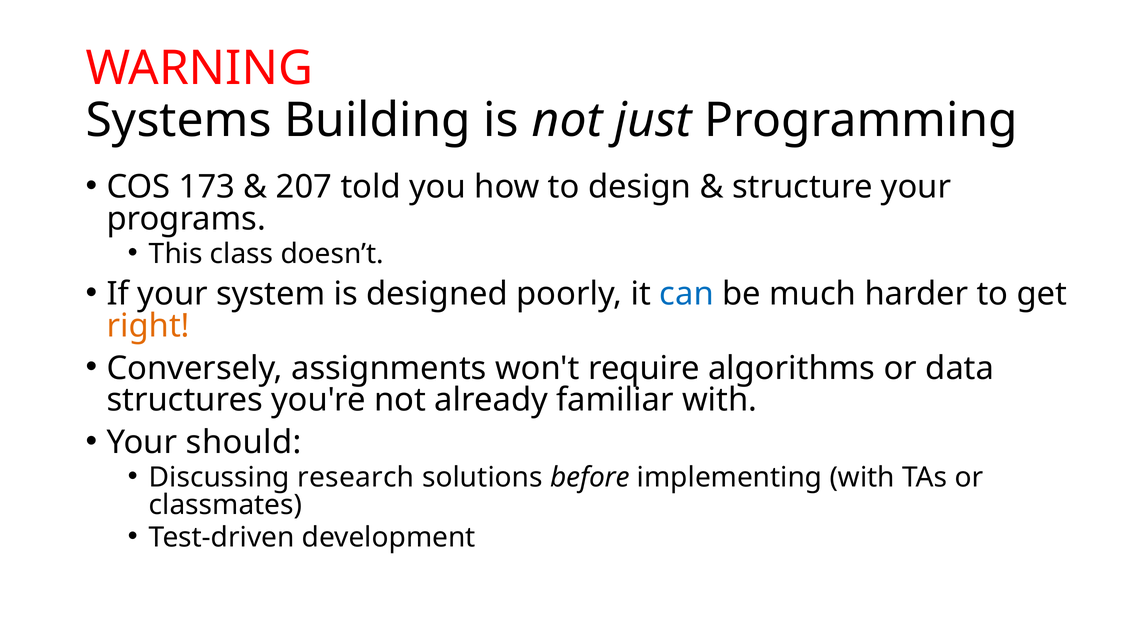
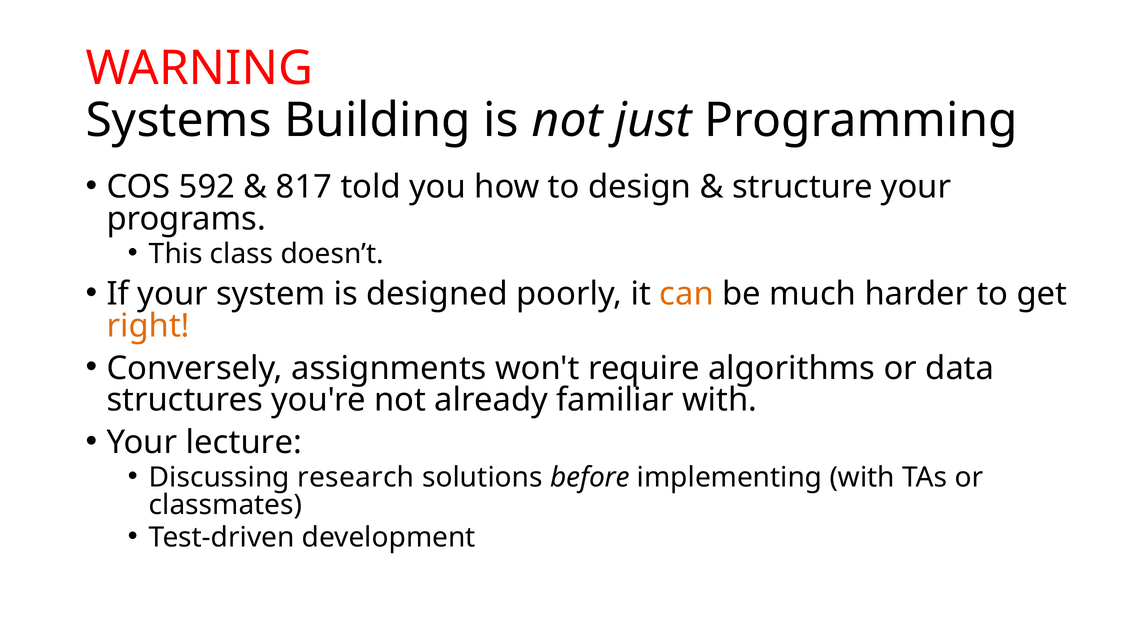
173: 173 -> 592
207: 207 -> 817
can colour: blue -> orange
should: should -> lecture
